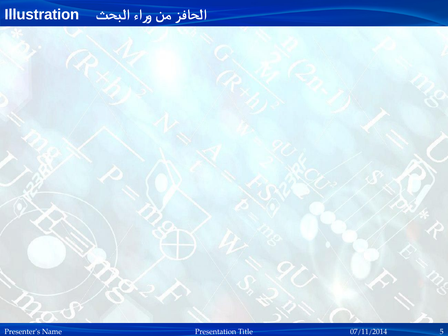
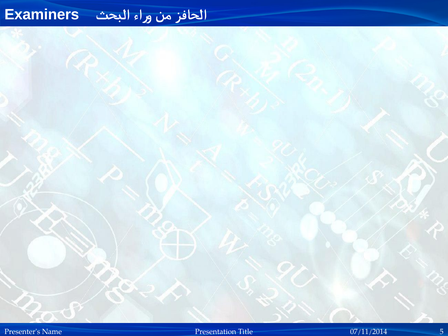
Illustration: Illustration -> Examiners
